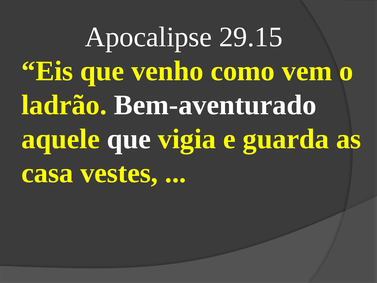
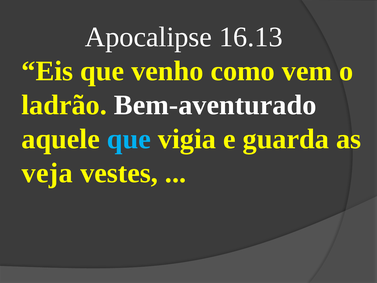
29.15: 29.15 -> 16.13
que at (129, 139) colour: white -> light blue
casa: casa -> veja
